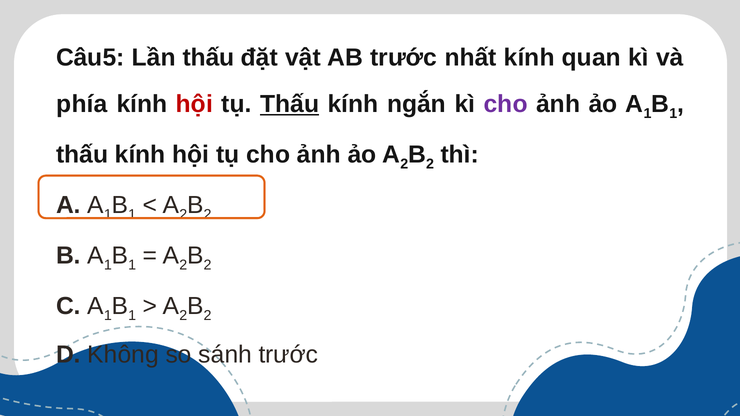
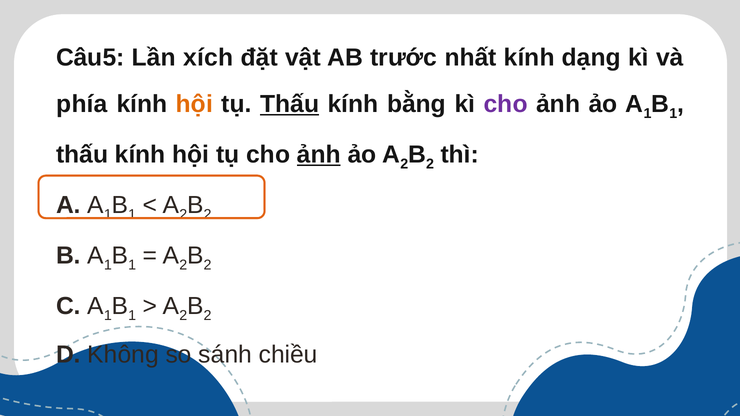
Lần thấu: thấu -> xích
quan: quan -> dạng
hội at (194, 104) colour: red -> orange
ngắn: ngắn -> bằng
ảnh at (319, 155) underline: none -> present
sánh trước: trước -> chiều
